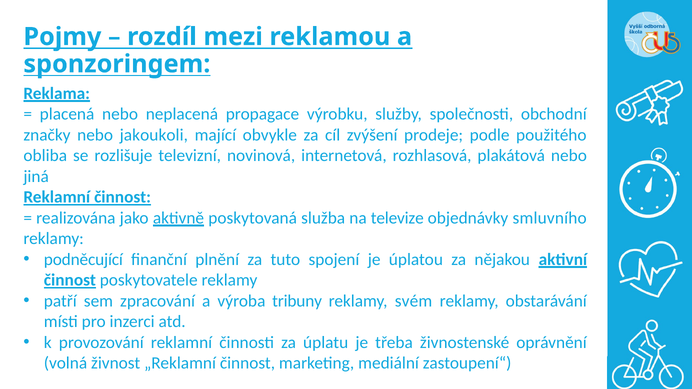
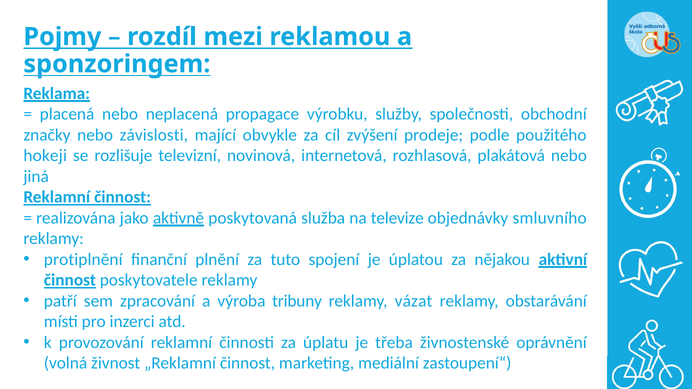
jakoukoli: jakoukoli -> závislosti
obliba: obliba -> hokeji
podněcující: podněcující -> protiplnění
svém: svém -> vázat
